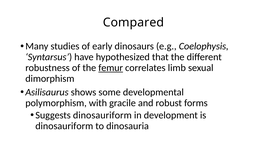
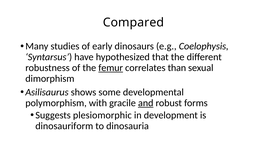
limb: limb -> than
and underline: none -> present
Suggests dinosauriform: dinosauriform -> plesiomorphic
